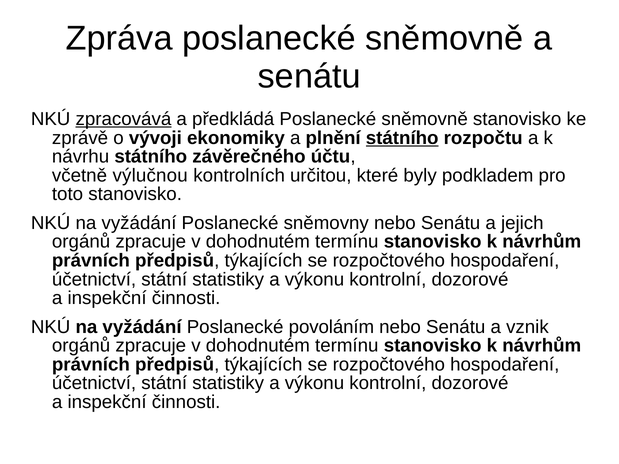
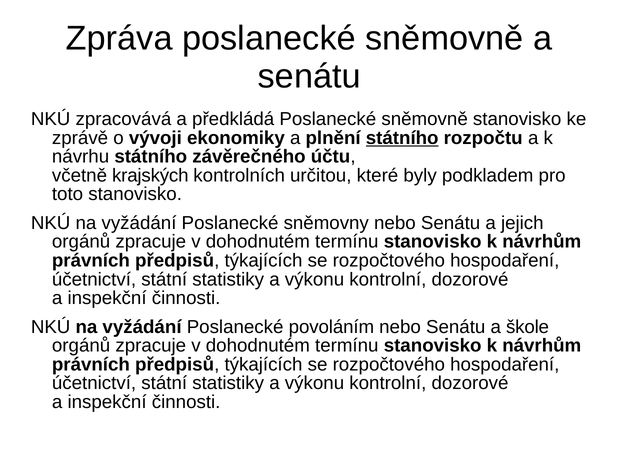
zpracovává underline: present -> none
výlučnou: výlučnou -> krajských
vznik: vznik -> škole
